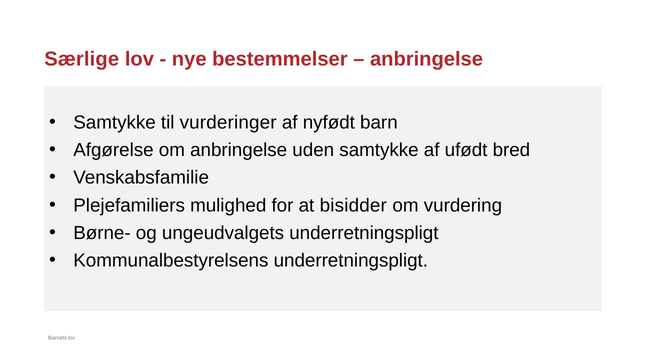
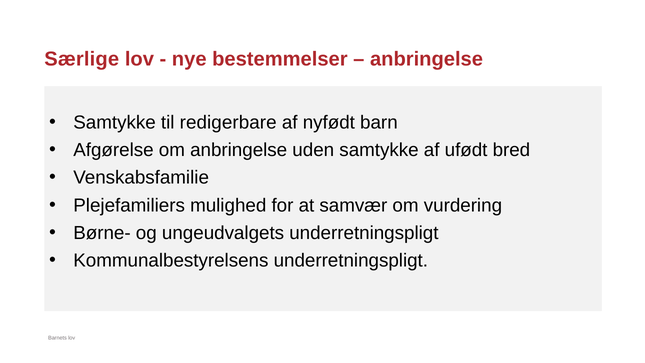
vurderinger: vurderinger -> redigerbare
bisidder: bisidder -> samvær
